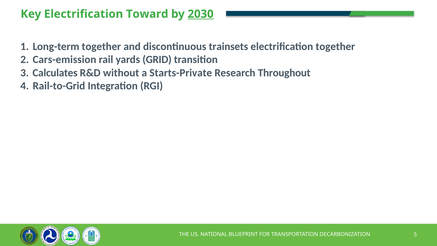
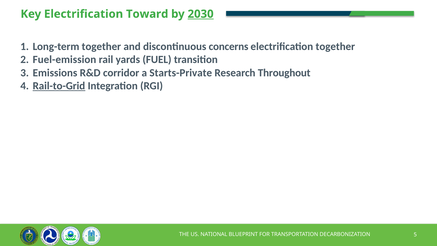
trainsets: trainsets -> concerns
Cars-emission: Cars-emission -> Fuel-emission
GRID: GRID -> FUEL
Calculates: Calculates -> Emissions
without: without -> corridor
Rail-to-Grid underline: none -> present
